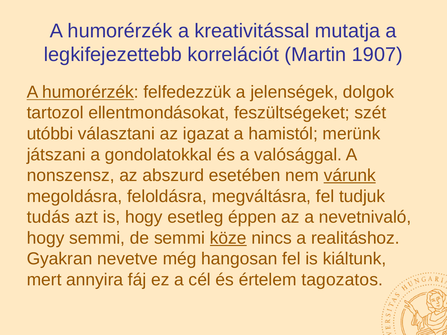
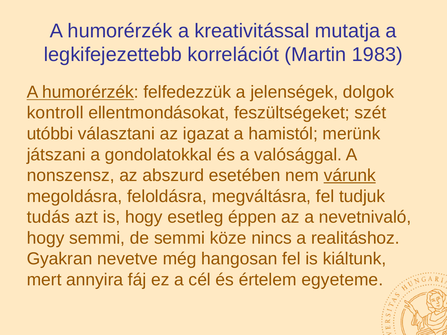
1907: 1907 -> 1983
tartozol: tartozol -> kontroll
köze underline: present -> none
tagozatos: tagozatos -> egyeteme
